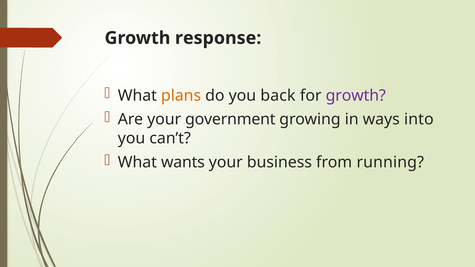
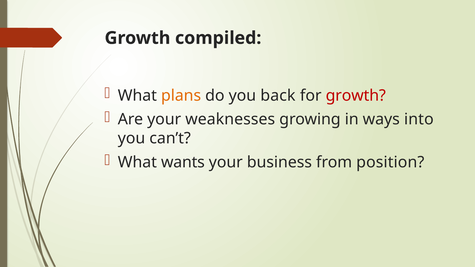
response: response -> compiled
growth at (356, 96) colour: purple -> red
government: government -> weaknesses
running: running -> position
